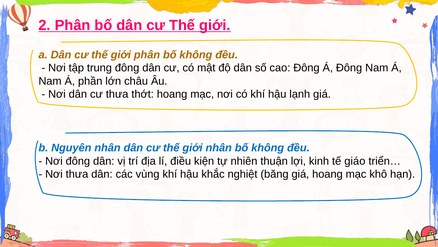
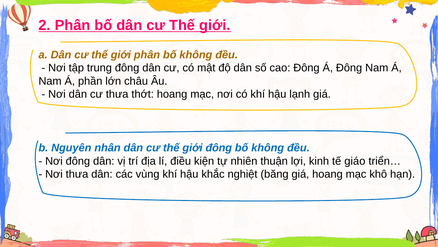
giới nhân: nhân -> đông
